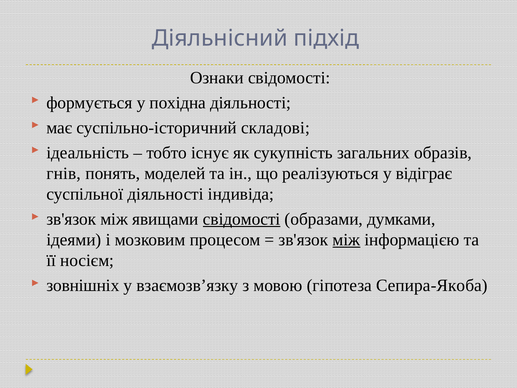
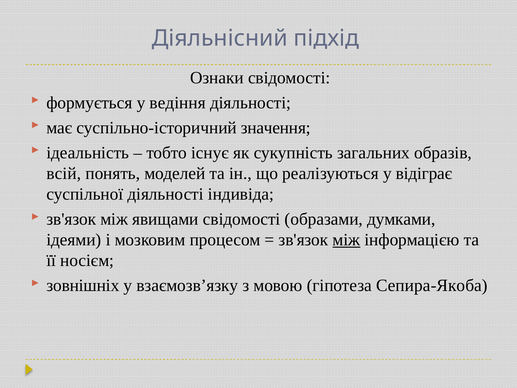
похідна: похідна -> ведіння
складові: складові -> значення
гнів: гнів -> всій
свідомості at (242, 219) underline: present -> none
